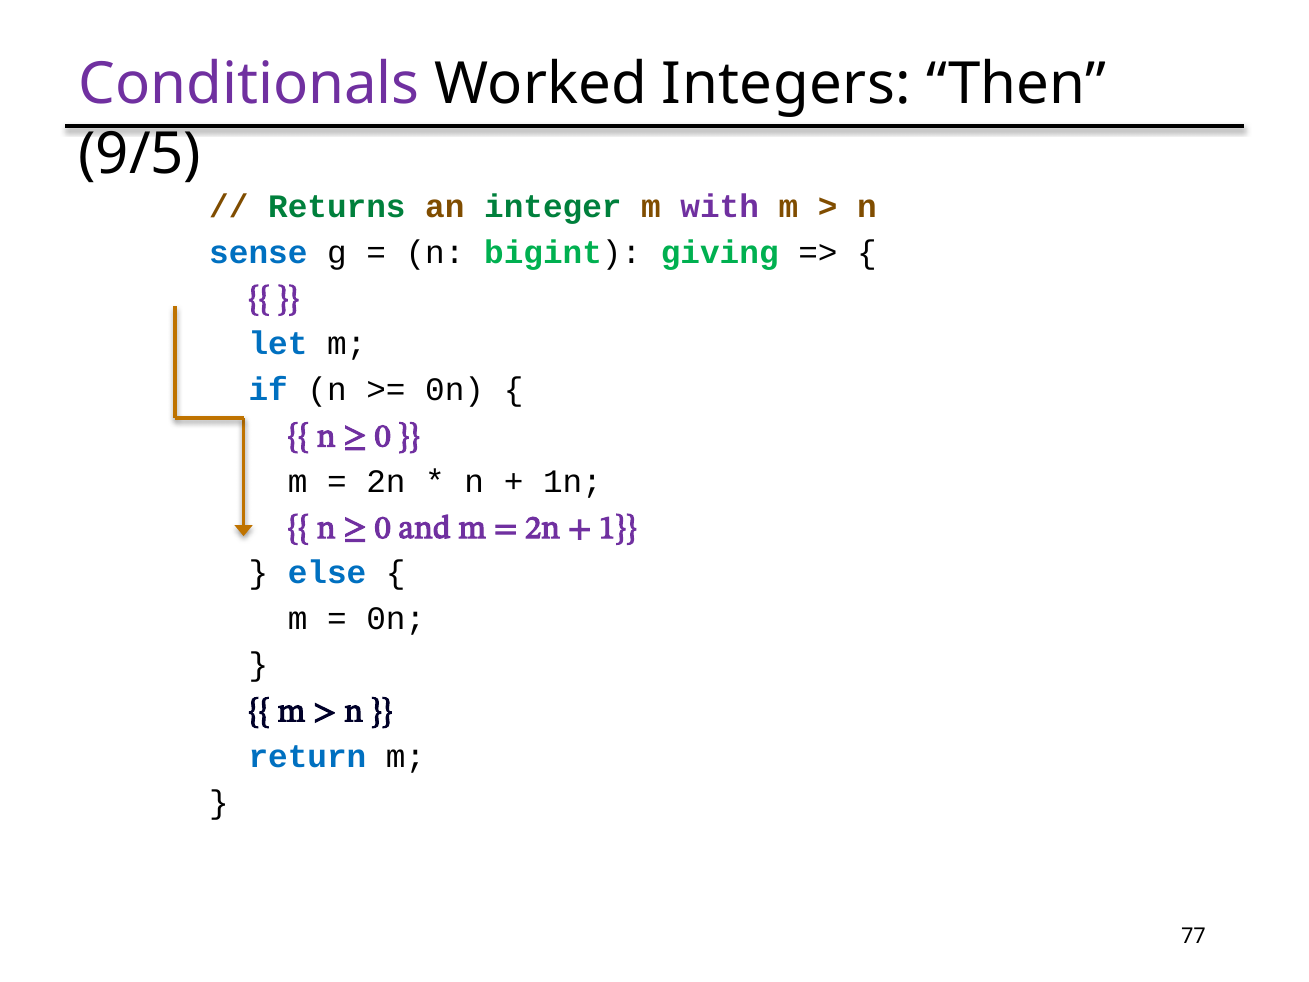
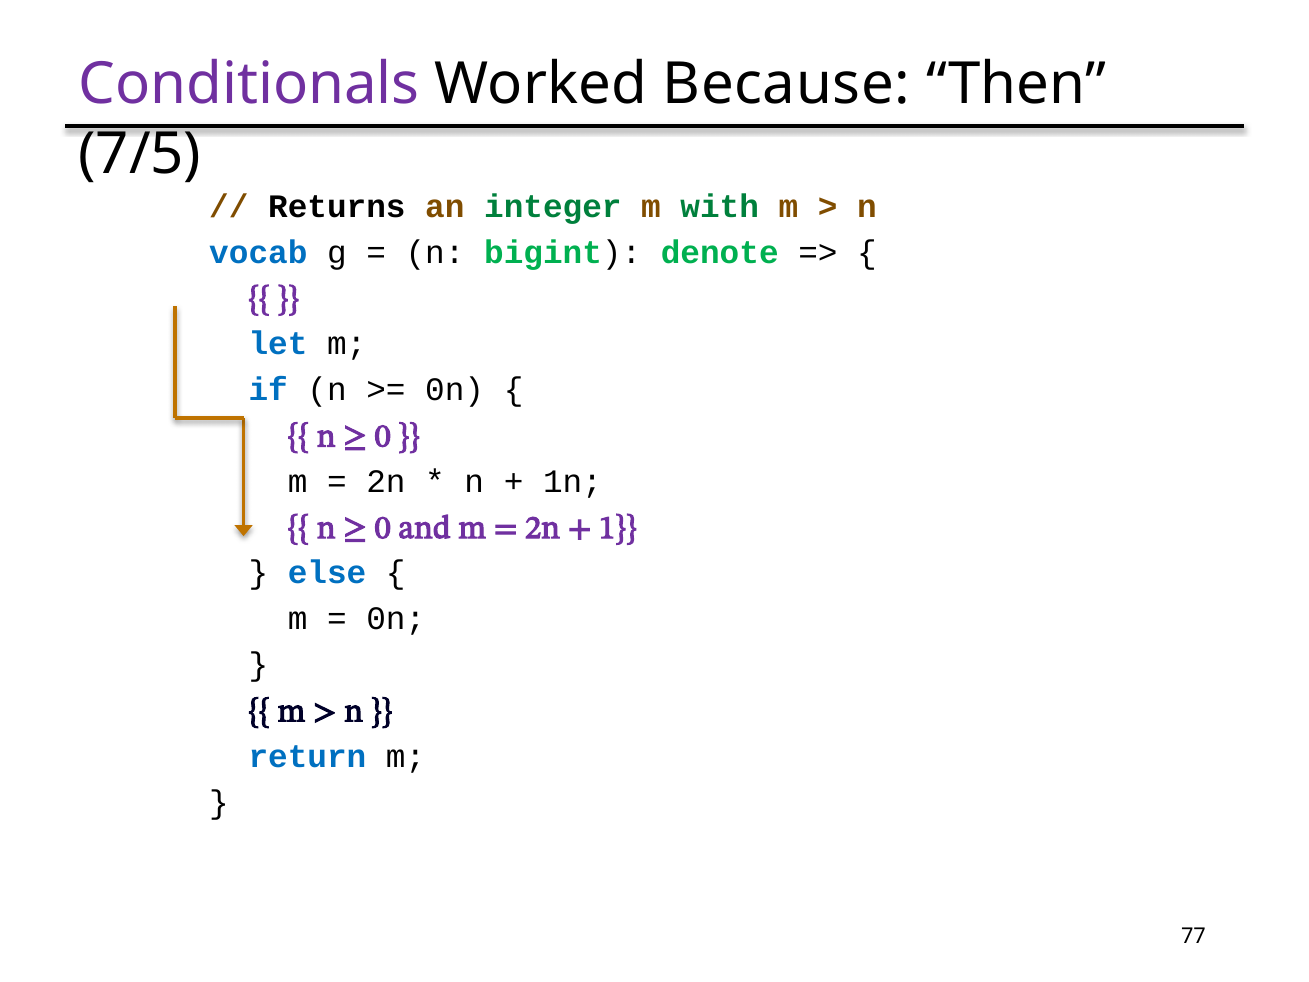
Integers: Integers -> Because
9/5: 9/5 -> 7/5
Returns colour: green -> black
with colour: purple -> green
sense: sense -> vocab
giving: giving -> denote
